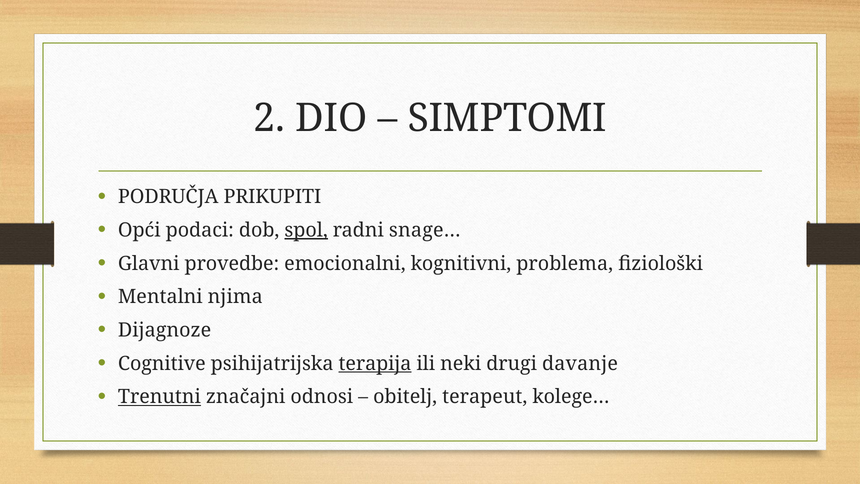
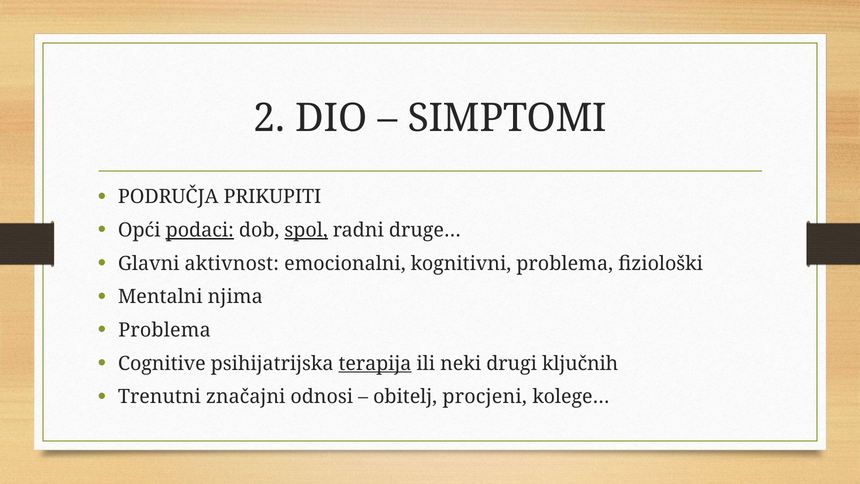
podaci underline: none -> present
snage…: snage… -> druge…
provedbe: provedbe -> aktivnost
Dijagnoze at (165, 330): Dijagnoze -> Problema
davanje: davanje -> ključnih
Trenutni underline: present -> none
terapeut: terapeut -> procjeni
